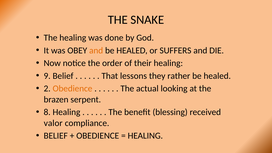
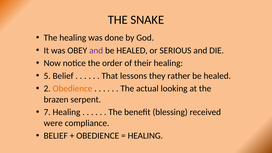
and at (96, 50) colour: orange -> purple
SUFFERS: SUFFERS -> SERIOUS
9: 9 -> 5
8: 8 -> 7
valor: valor -> were
